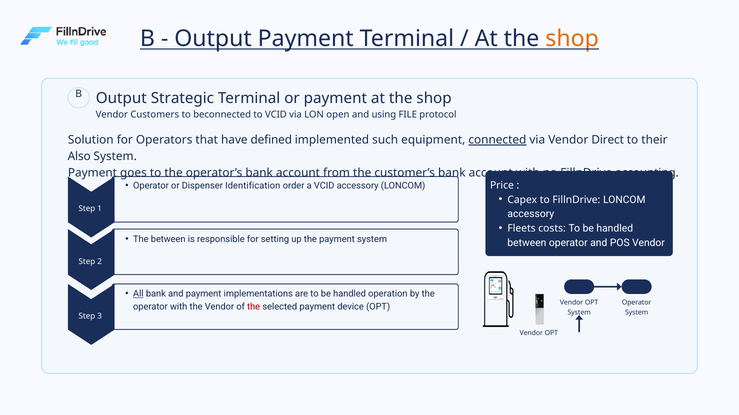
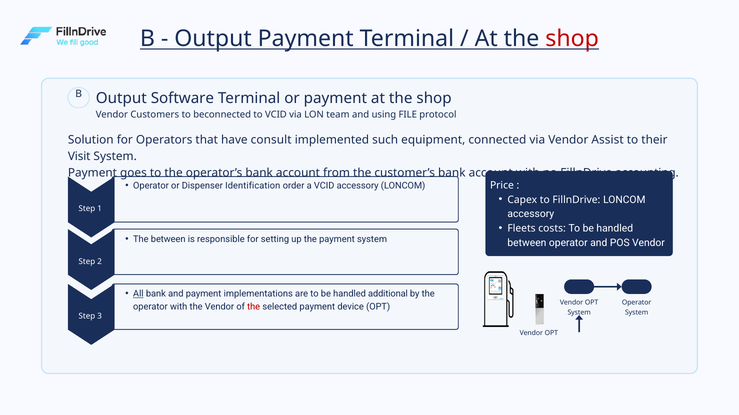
shop at (572, 39) colour: orange -> red
Strategic: Strategic -> Software
open: open -> team
defined: defined -> consult
connected underline: present -> none
Direct: Direct -> Assist
Also: Also -> Visit
operation: operation -> additional
